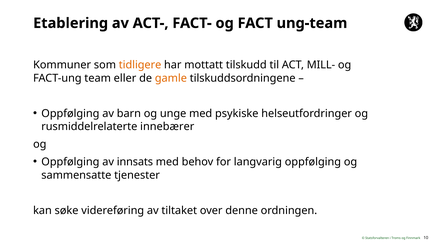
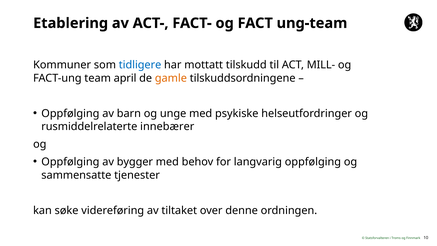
tidligere colour: orange -> blue
eller: eller -> april
innsats: innsats -> bygger
